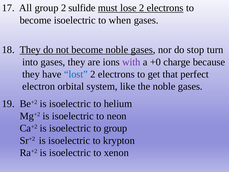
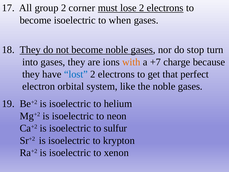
sulfide: sulfide -> corner
with colour: purple -> orange
+0: +0 -> +7
to group: group -> sulfur
